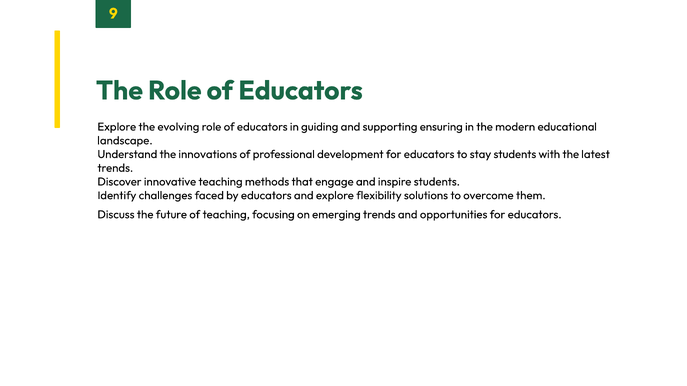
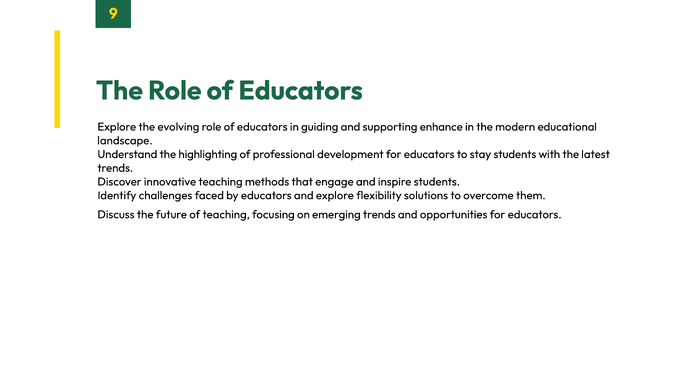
ensuring: ensuring -> enhance
innovations: innovations -> highlighting
